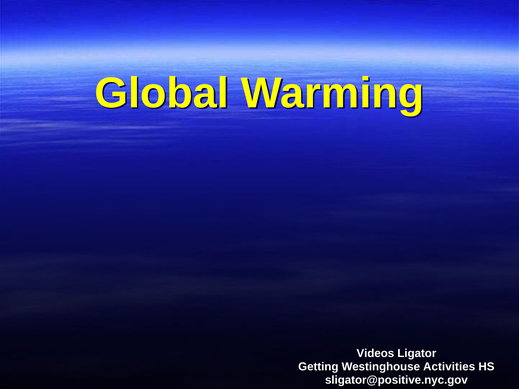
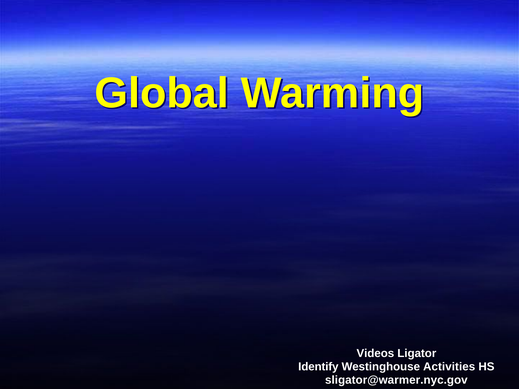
Getting: Getting -> Identify
sligator@positive.nyc.gov: sligator@positive.nyc.gov -> sligator@warmer.nyc.gov
